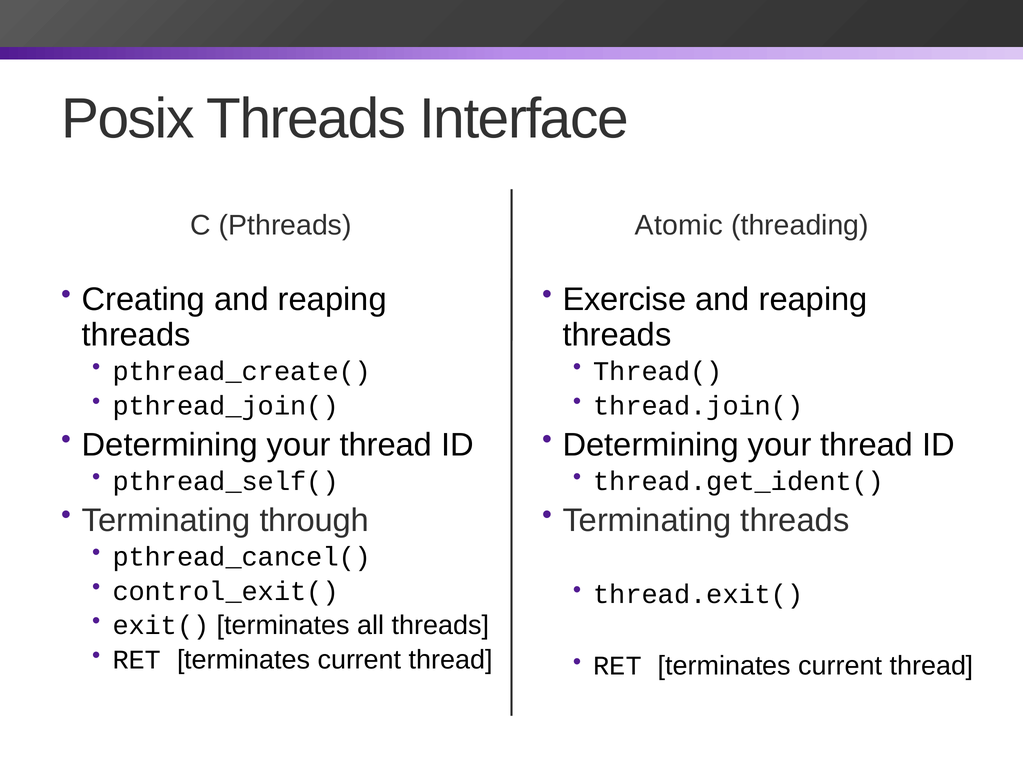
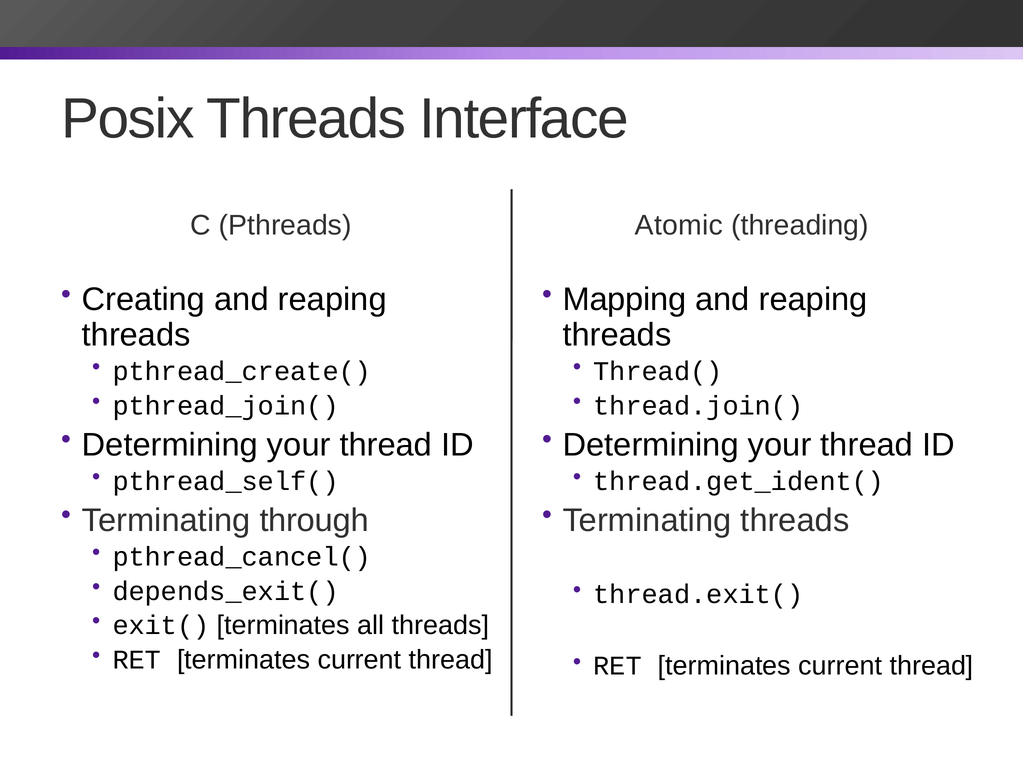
Exercise: Exercise -> Mapping
control_exit(: control_exit( -> depends_exit(
